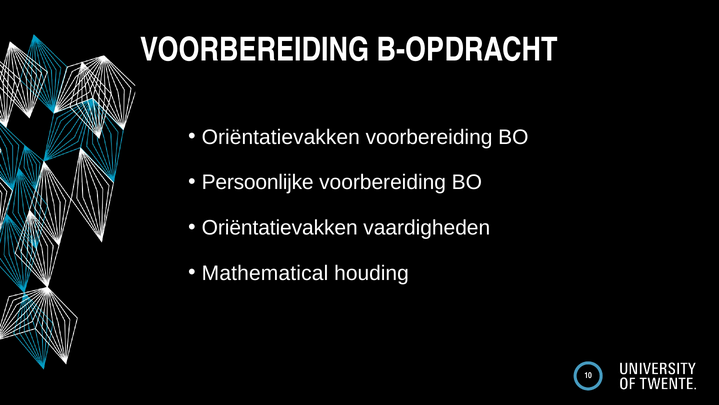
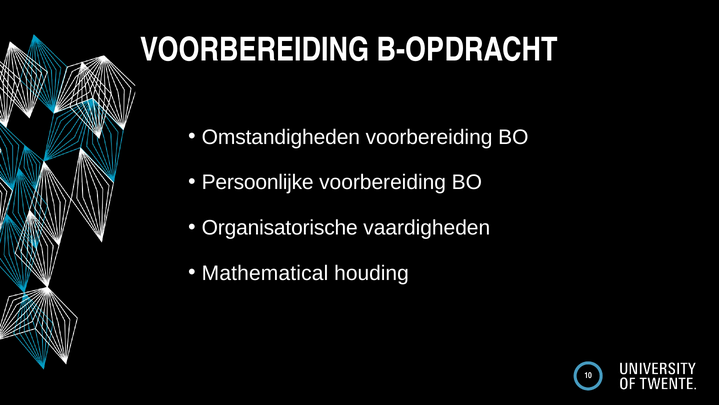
Oriëntatievakken at (281, 137): Oriëntatievakken -> Omstandigheden
Oriëntatievakken at (280, 227): Oriëntatievakken -> Organisatorische
